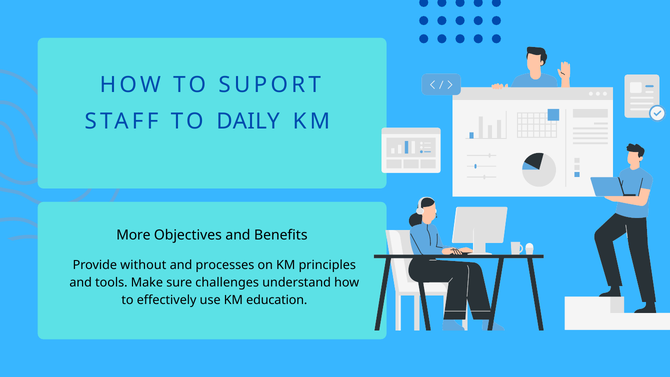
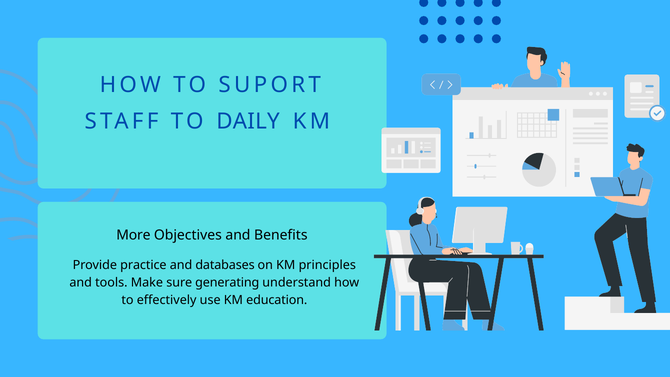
without: without -> practice
processes: processes -> databases
challenges: challenges -> generating
